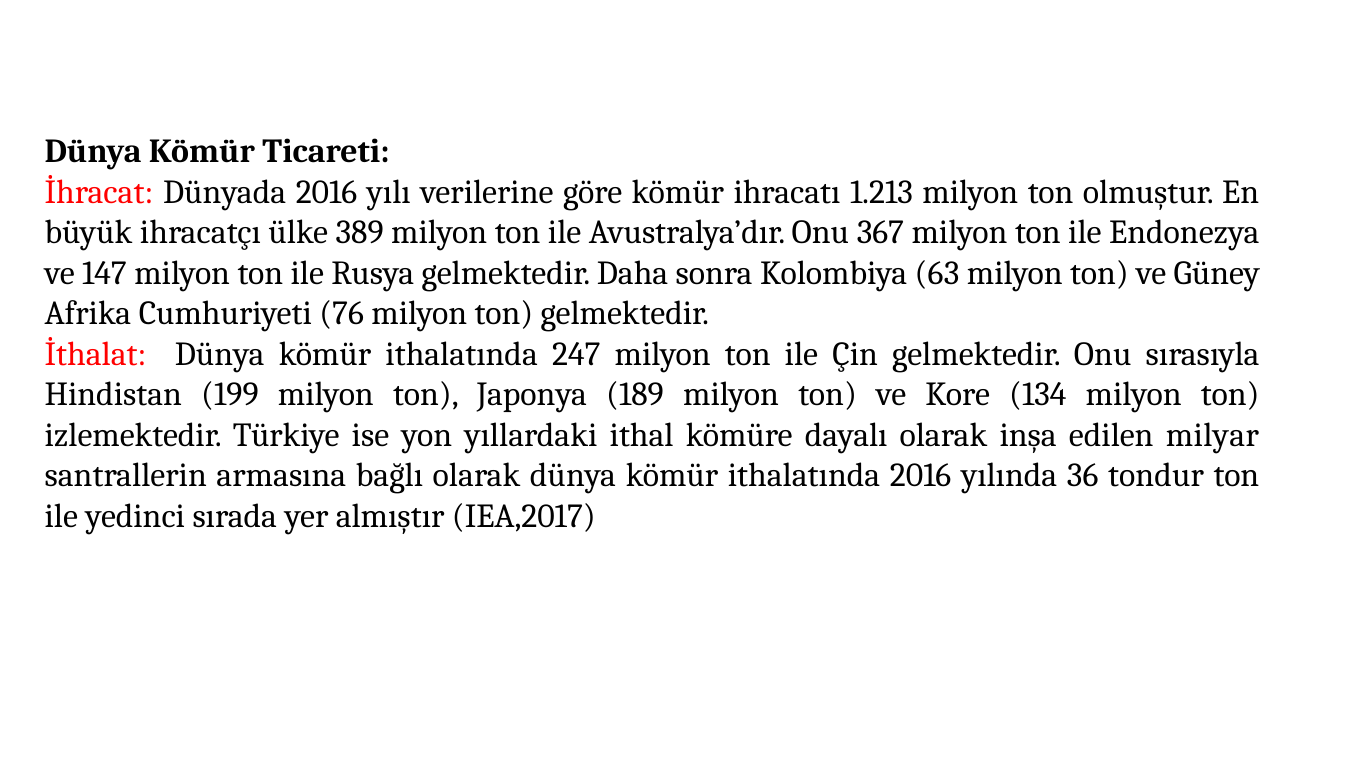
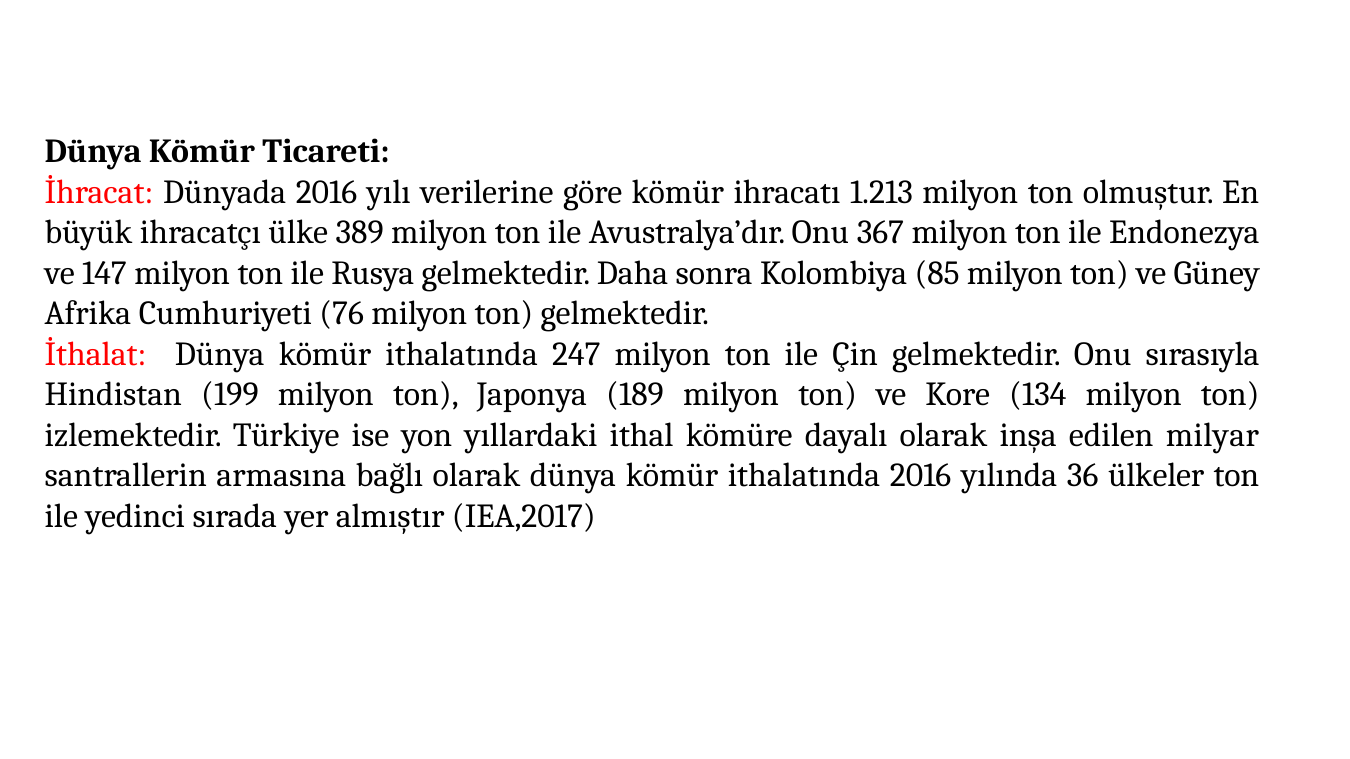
63: 63 -> 85
tondur: tondur -> ülkeler
